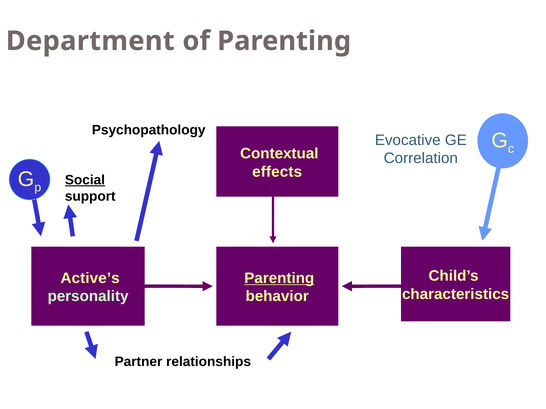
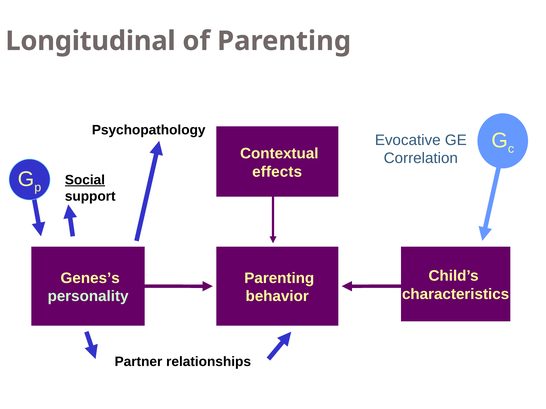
Department: Department -> Longitudinal
Active’s: Active’s -> Genes’s
Parenting at (279, 278) underline: present -> none
